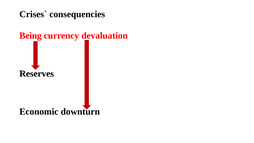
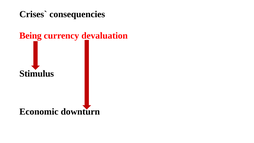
Reserves: Reserves -> Stimulus
